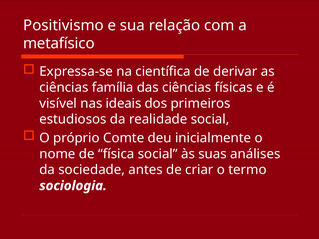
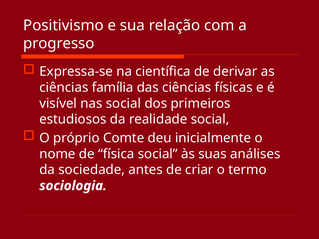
metafísico: metafísico -> progresso
nas ideais: ideais -> social
